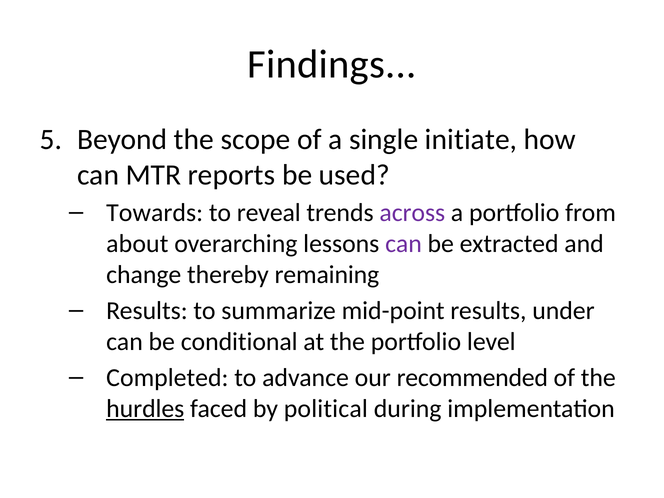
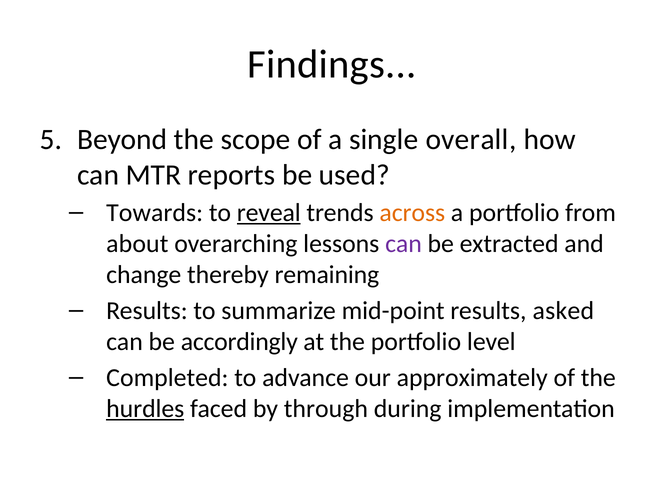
initiate: initiate -> overall
reveal underline: none -> present
across colour: purple -> orange
under: under -> asked
conditional: conditional -> accordingly
recommended: recommended -> approximately
political: political -> through
